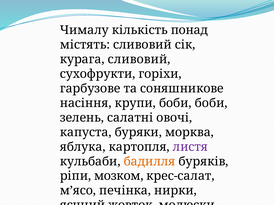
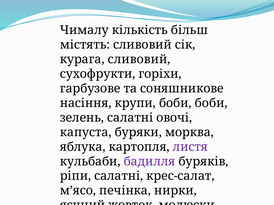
понад: понад -> більш
бадилля colour: orange -> purple
ріпи мозком: мозком -> салатні
